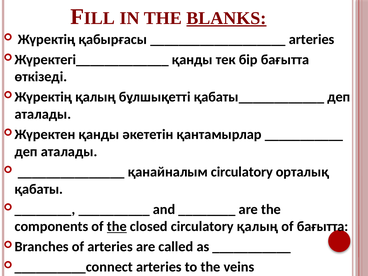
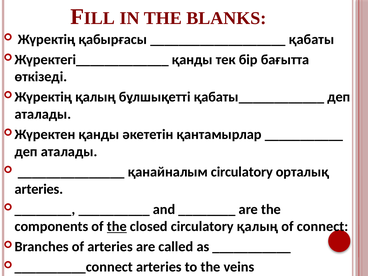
BLANKS underline: present -> none
arteries at (312, 39): arteries -> қабаты
қабаты at (39, 189): қабаты -> arteries
of бағытта: бағытта -> connect
